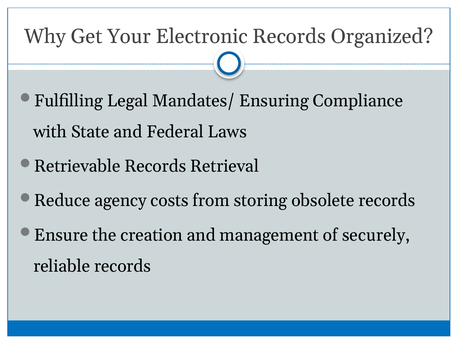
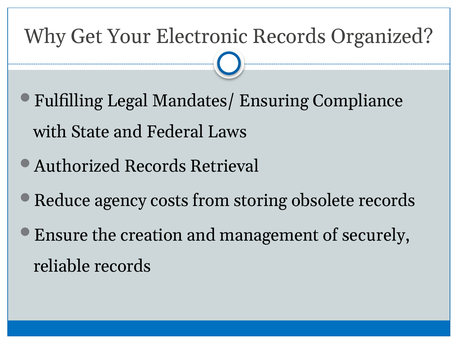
Retrievable: Retrievable -> Authorized
